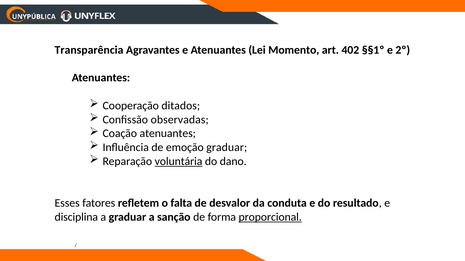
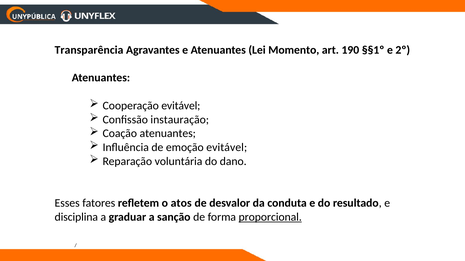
402: 402 -> 190
Cooperação ditados: ditados -> evitável
observadas: observadas -> instauração
emoção graduar: graduar -> evitável
voluntária underline: present -> none
falta: falta -> atos
